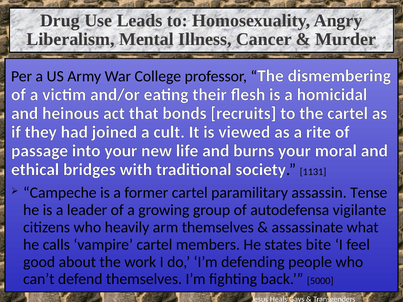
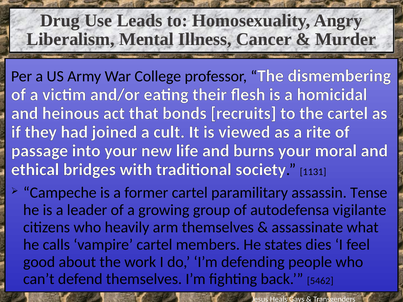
bite: bite -> dies
5000: 5000 -> 5462
